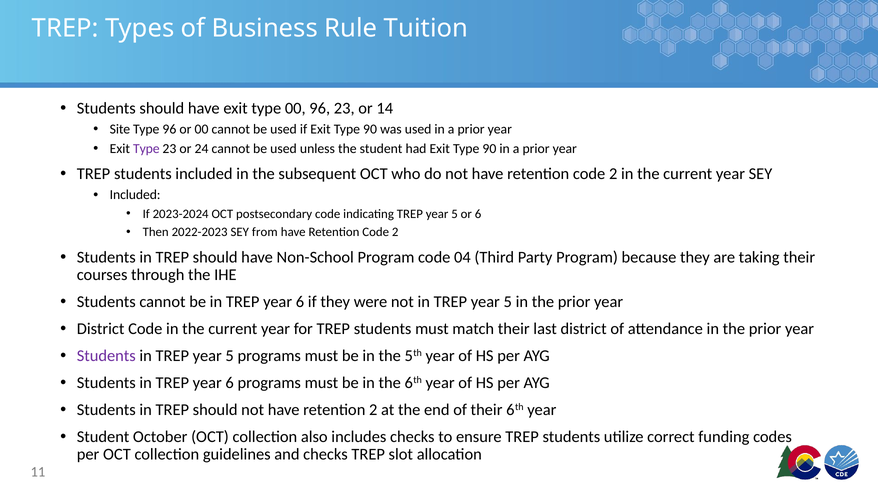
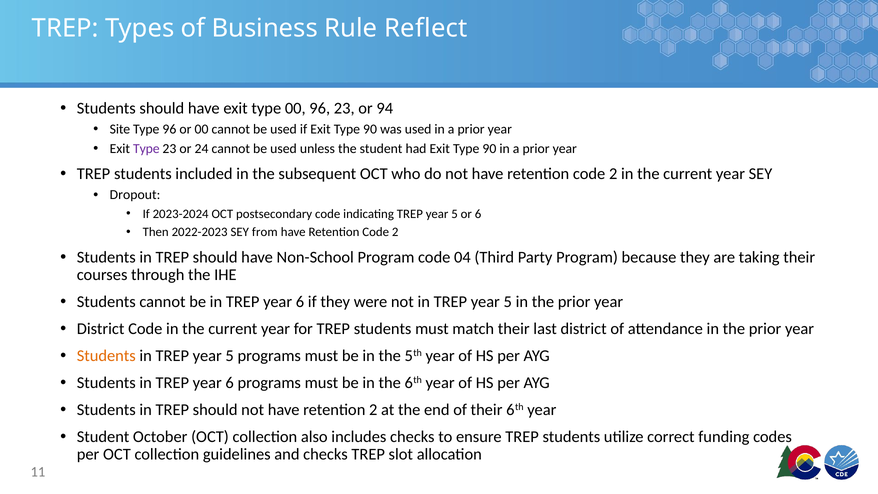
Tuition: Tuition -> Reflect
14: 14 -> 94
Included at (135, 195): Included -> Dropout
Students at (106, 356) colour: purple -> orange
